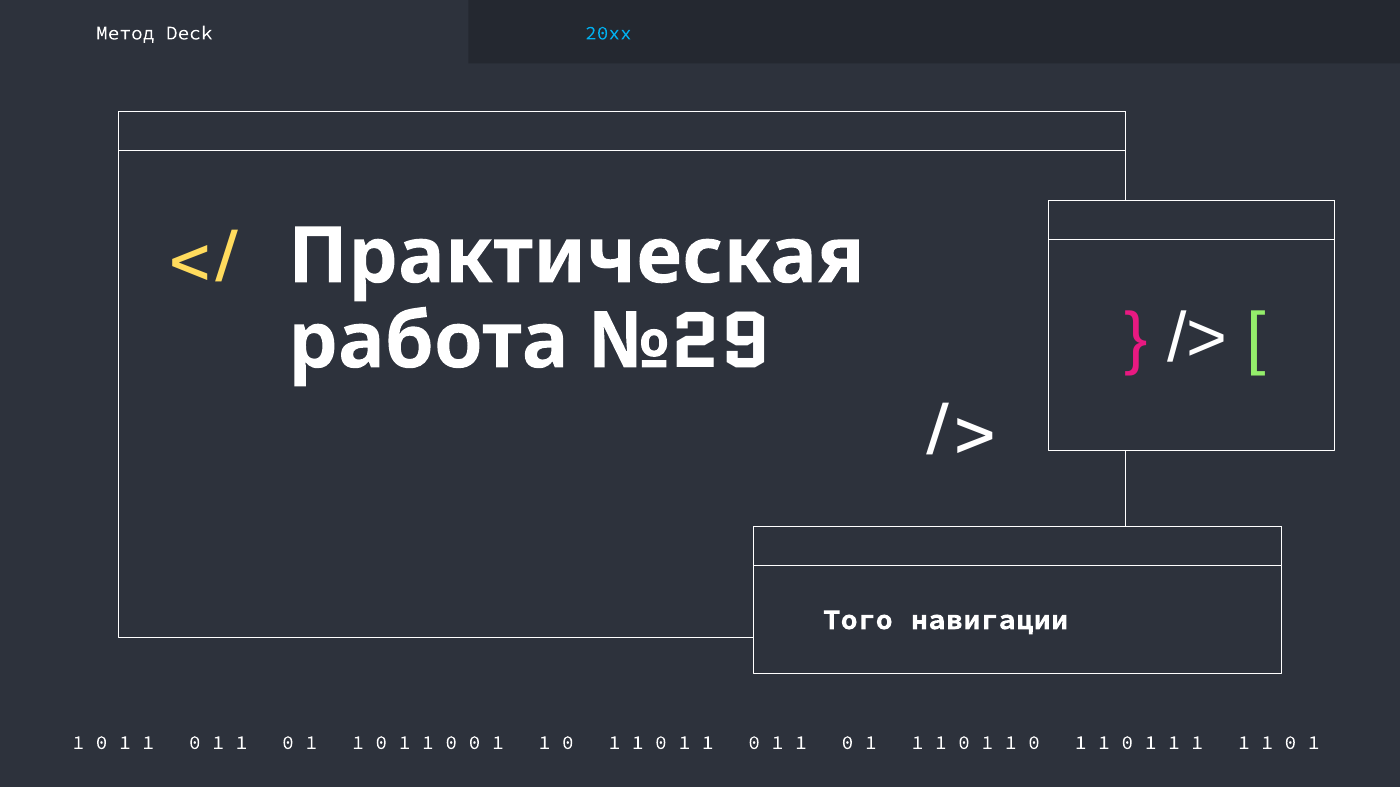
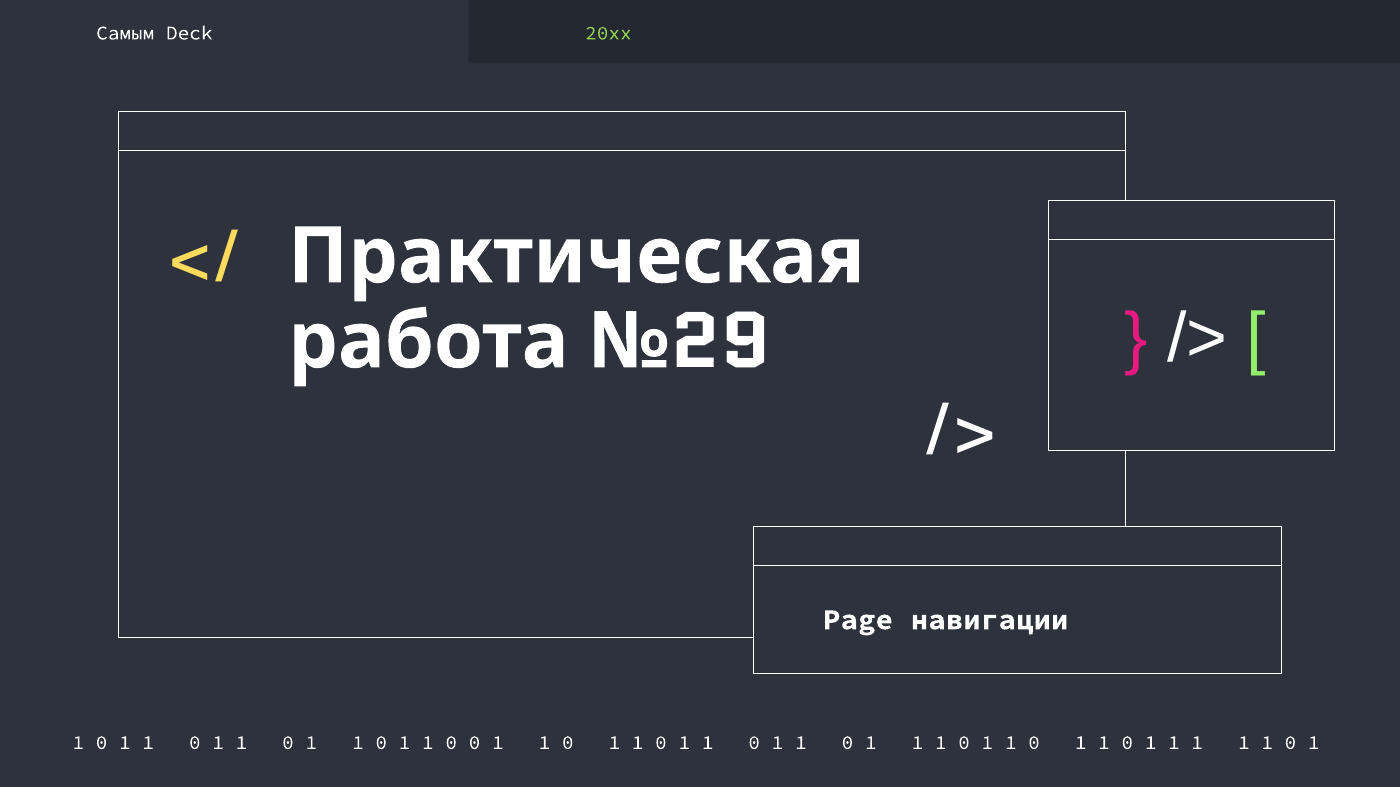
Метод: Метод -> Самым
20xx colour: light blue -> light green
Того: Того -> Page
